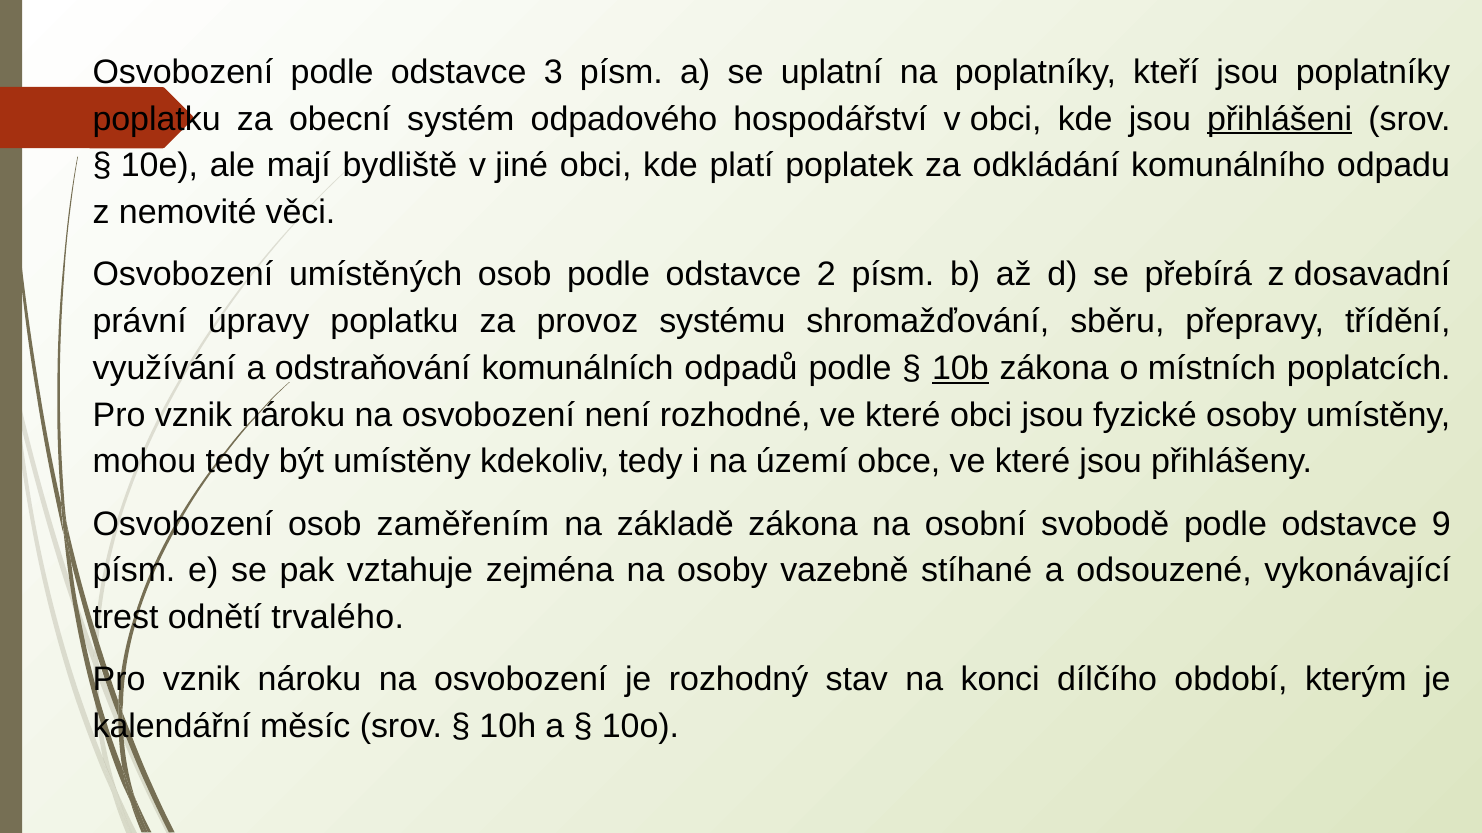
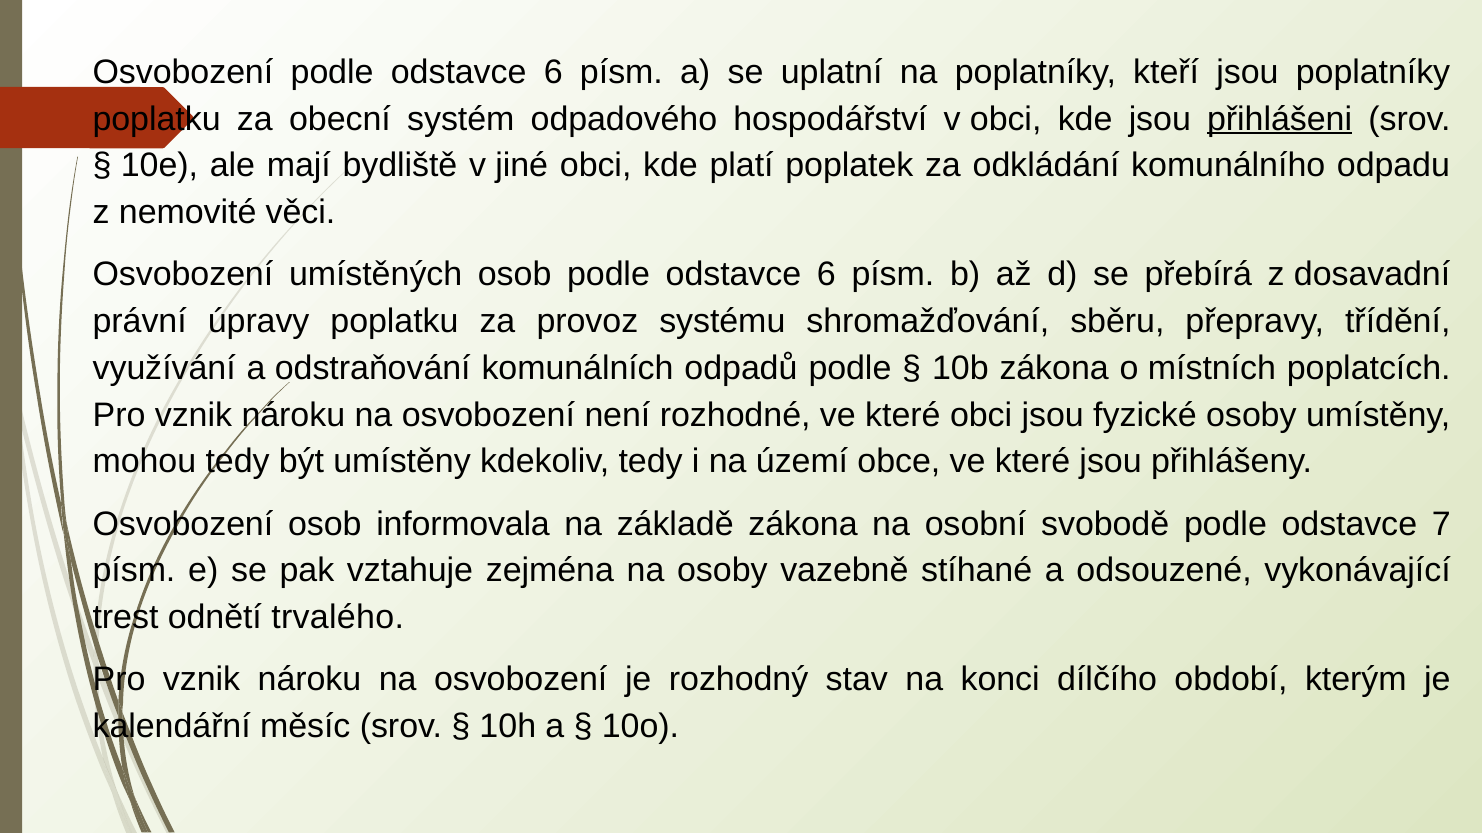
Osvobození podle odstavce 3: 3 -> 6
osob podle odstavce 2: 2 -> 6
10b underline: present -> none
zaměřením: zaměřením -> informovala
9: 9 -> 7
